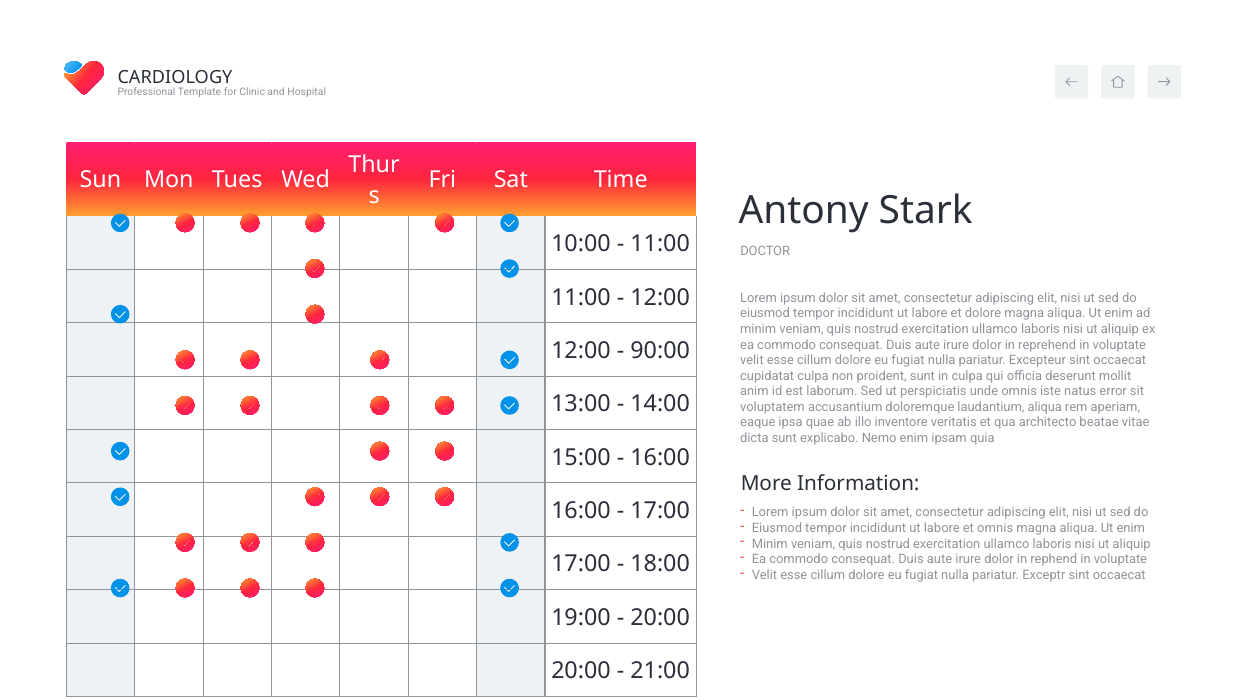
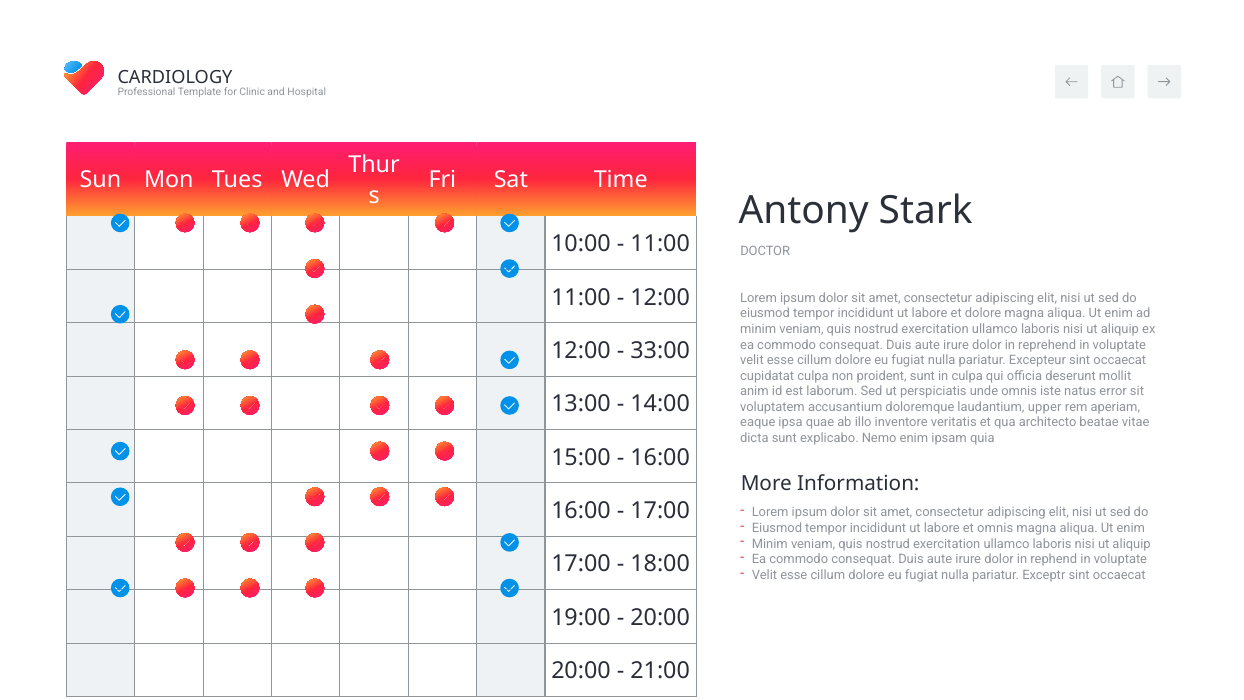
90:00: 90:00 -> 33:00
laudantium aliqua: aliqua -> upper
